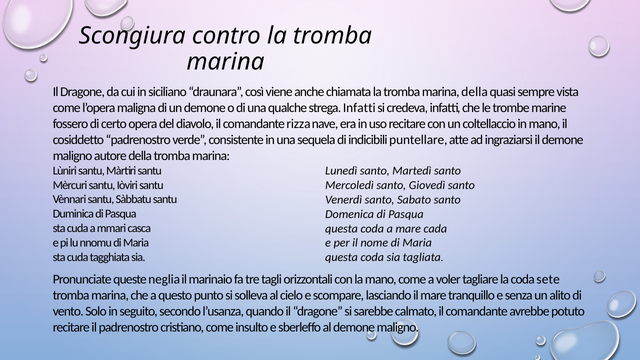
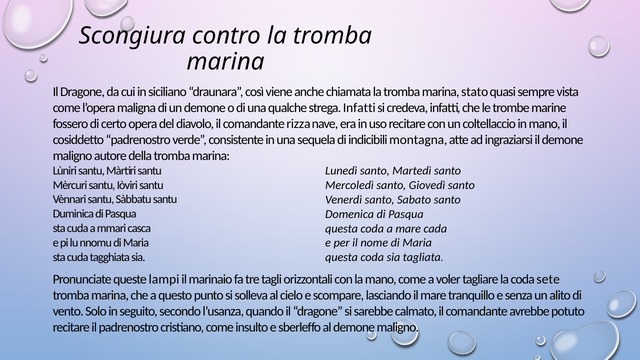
marina della: della -> stato
puntellare: puntellare -> montagna
neglia: neglia -> lampi
